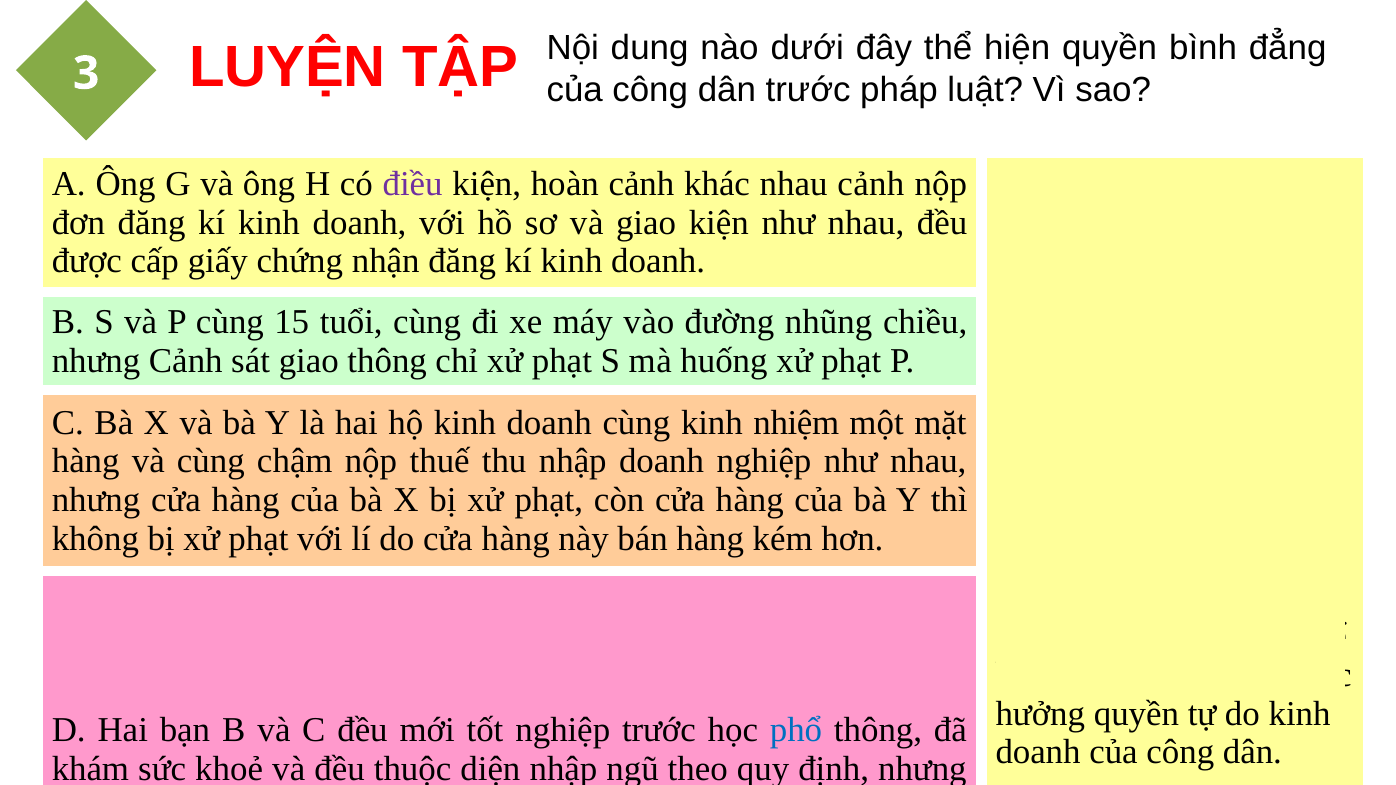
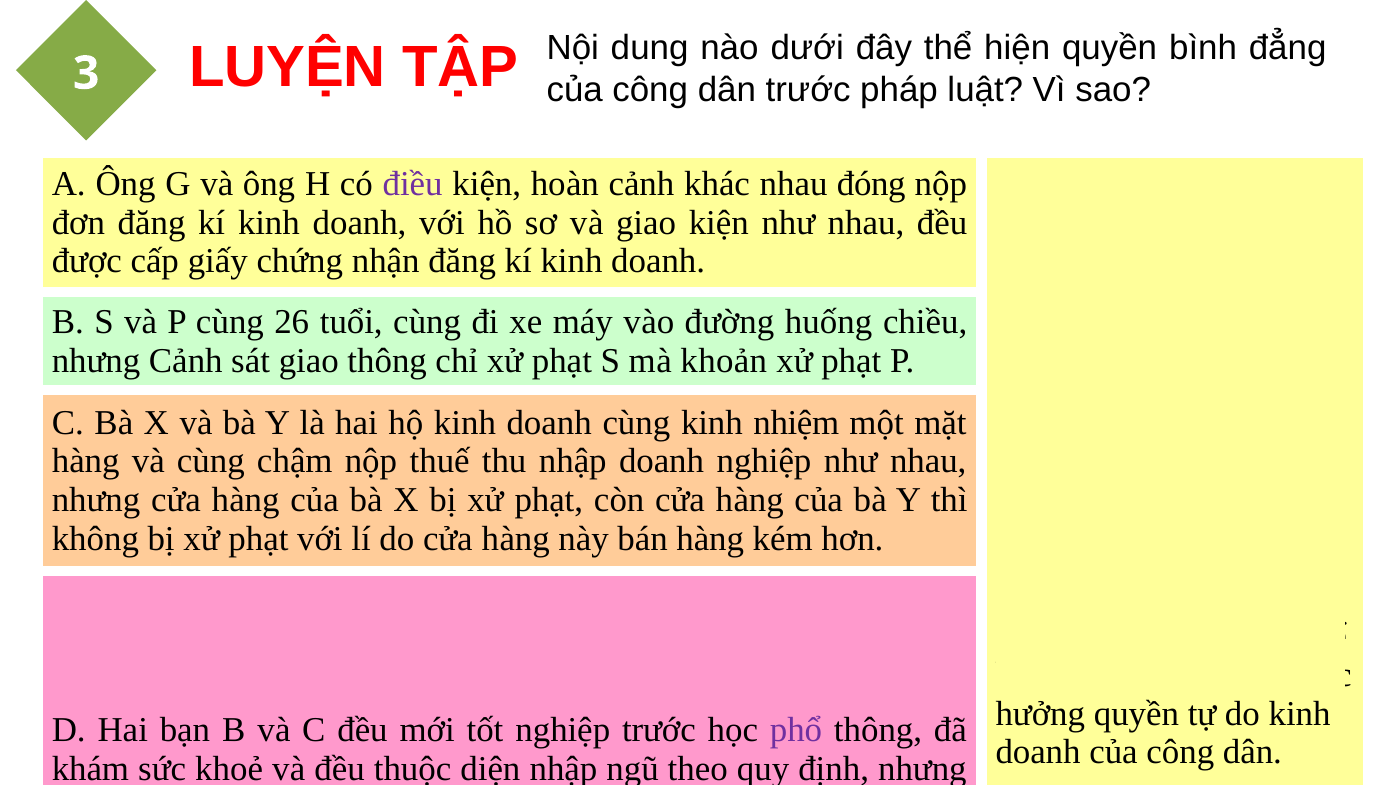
nhau cảnh: cảnh -> đóng
15: 15 -> 26
nhũng: nhũng -> huống
huống: huống -> khoản
phổ colour: blue -> purple
